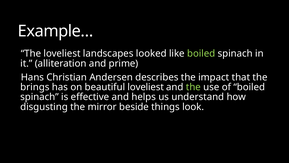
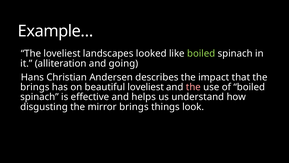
prime: prime -> going
the at (193, 87) colour: light green -> pink
mirror beside: beside -> brings
